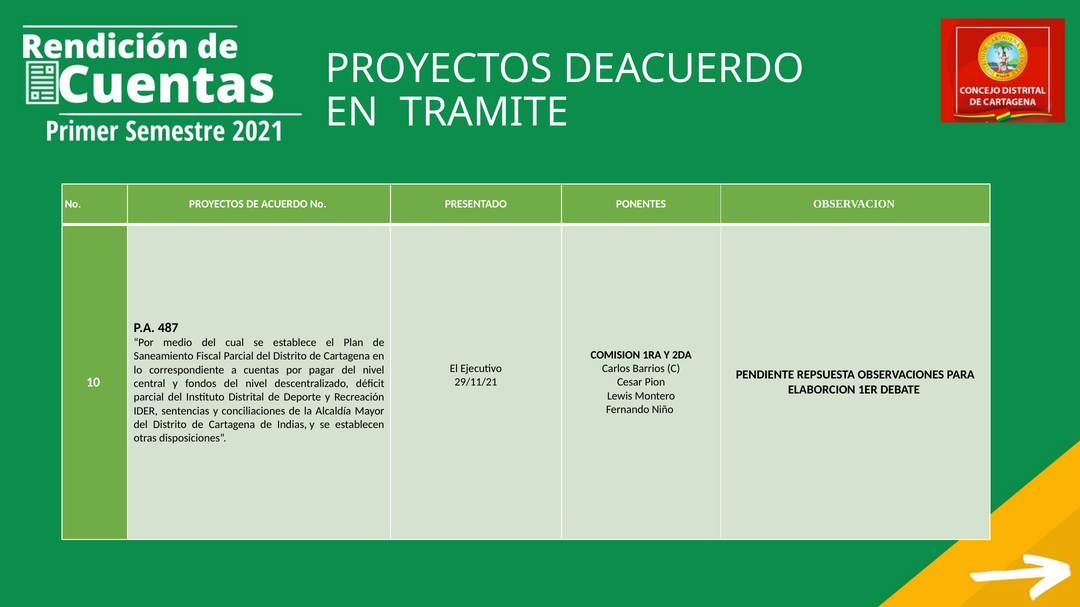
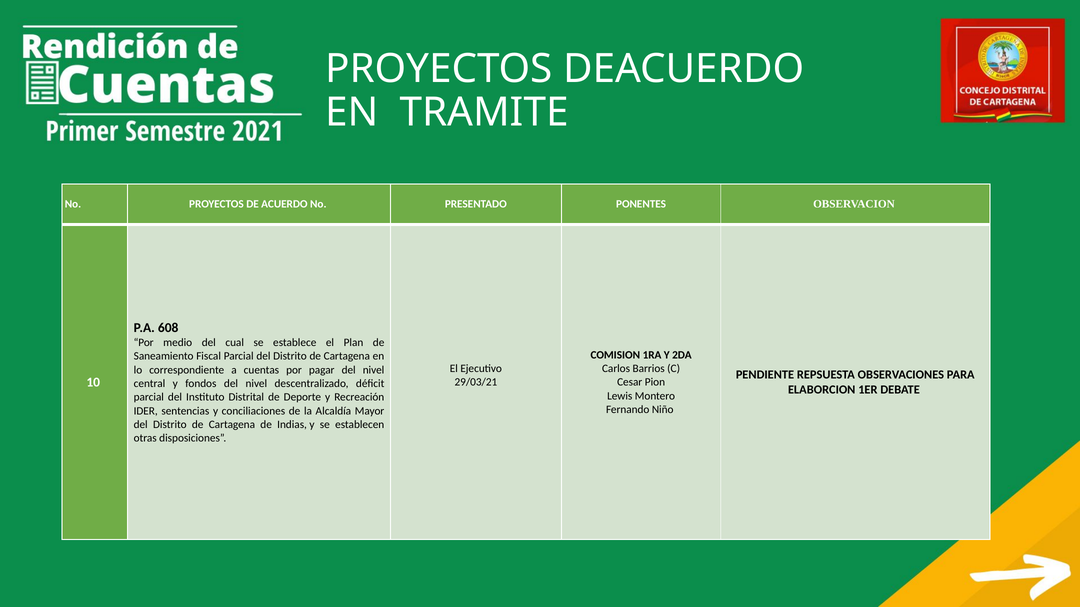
487: 487 -> 608
29/11/21: 29/11/21 -> 29/03/21
